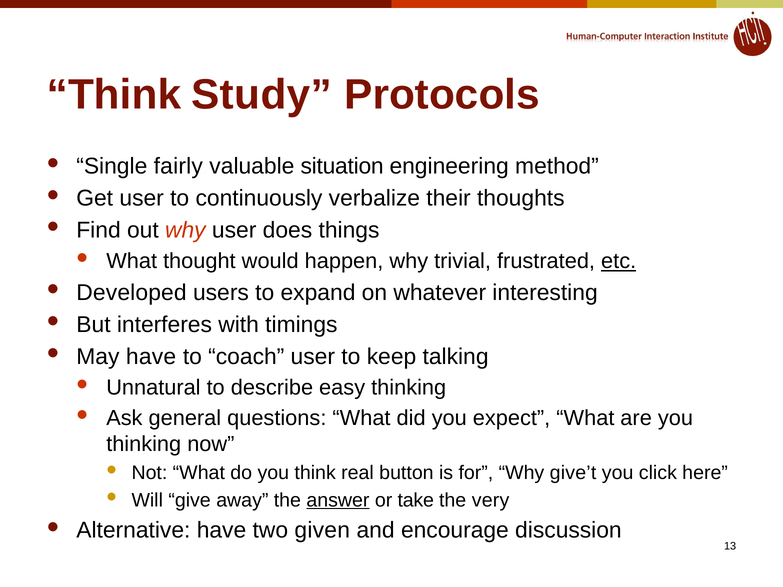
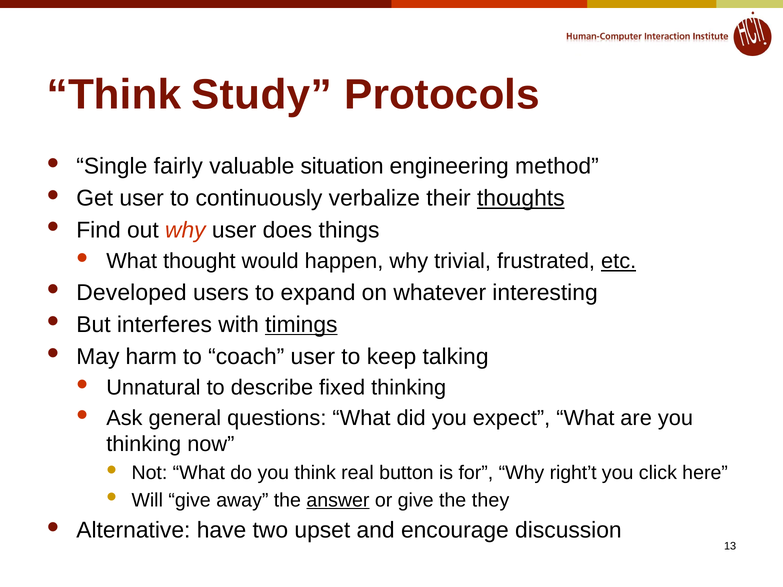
thoughts underline: none -> present
timings underline: none -> present
May have: have -> harm
easy: easy -> fixed
give’t: give’t -> right’t
or take: take -> give
very: very -> they
given: given -> upset
